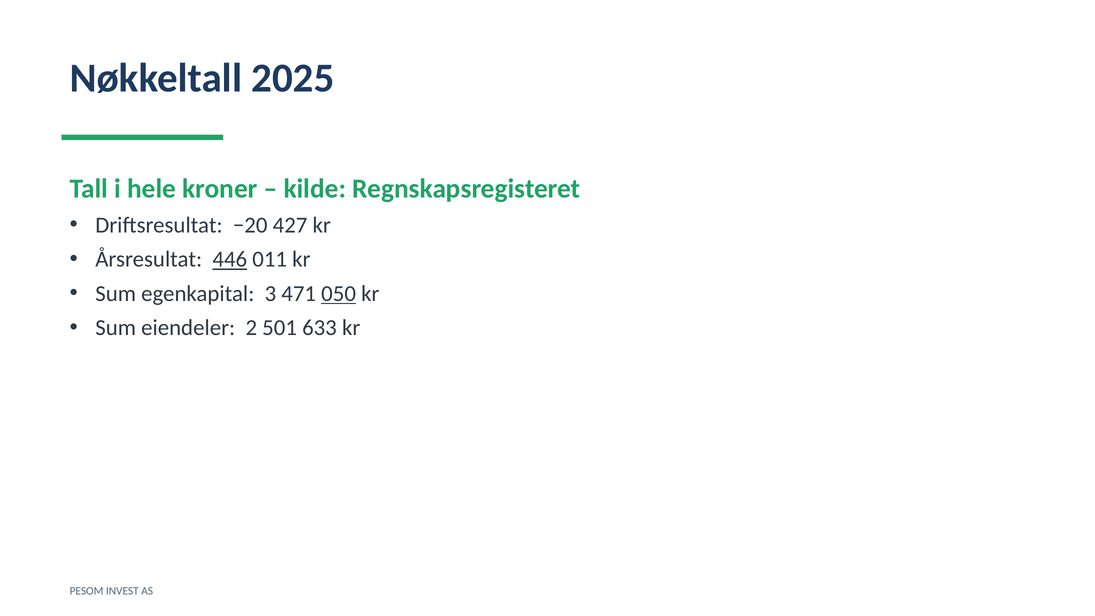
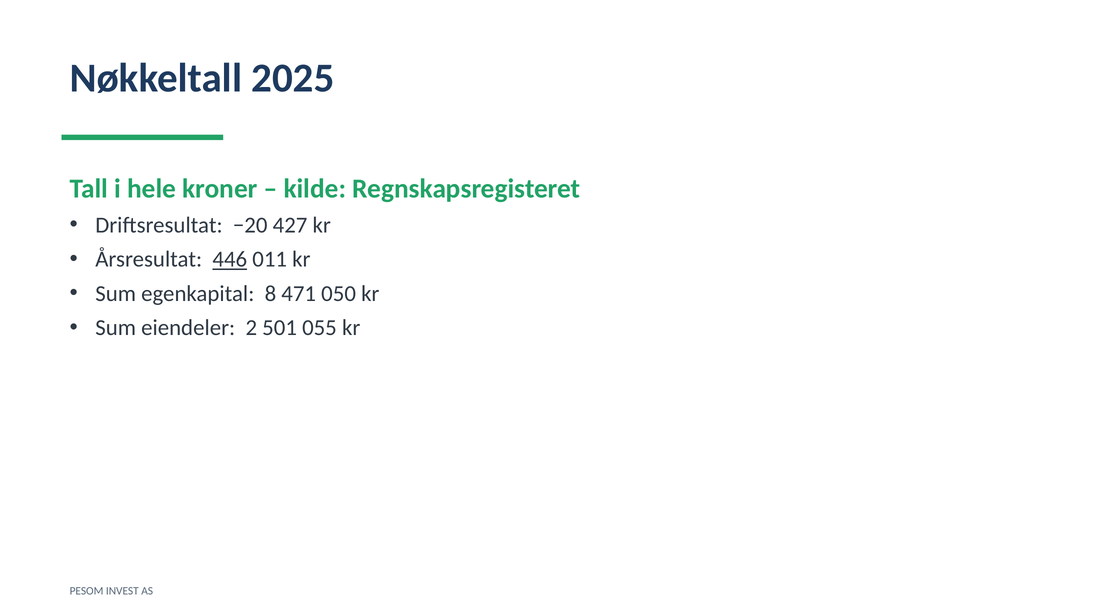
3: 3 -> 8
050 underline: present -> none
633: 633 -> 055
